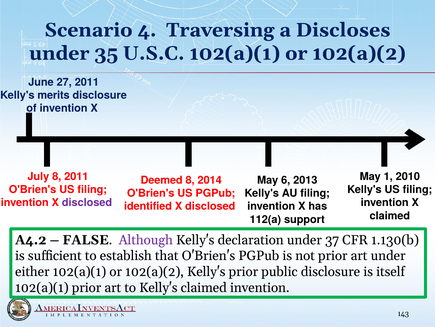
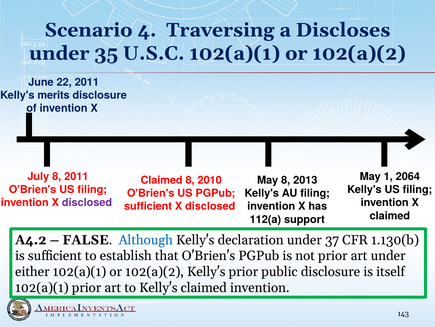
27: 27 -> 22
2010: 2010 -> 2064
Deemed at (162, 180): Deemed -> Claimed
2014: 2014 -> 2010
May 6: 6 -> 8
identified at (148, 206): identified -> sufficient
Although colour: purple -> blue
